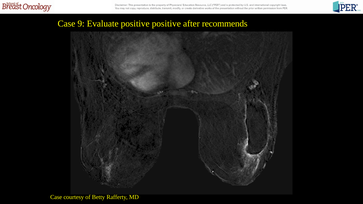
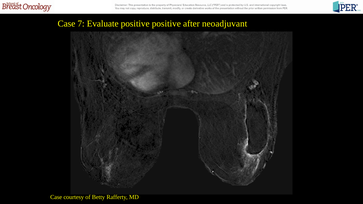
9: 9 -> 7
recommends: recommends -> neoadjuvant
